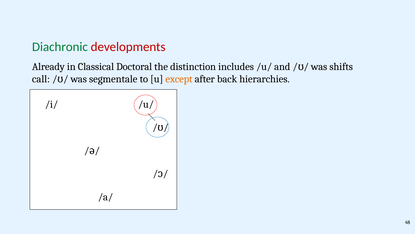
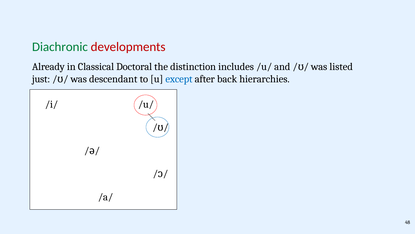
shifts: shifts -> listed
call: call -> just
segmentale: segmentale -> descendant
except colour: orange -> blue
